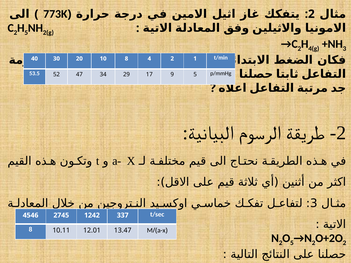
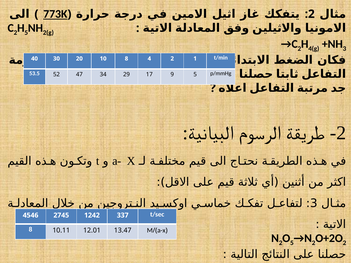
773K underline: none -> present
